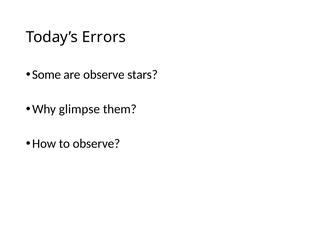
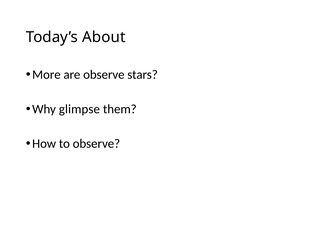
Errors: Errors -> About
Some: Some -> More
